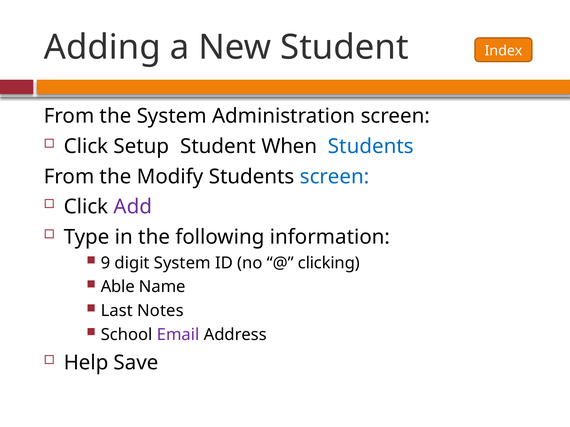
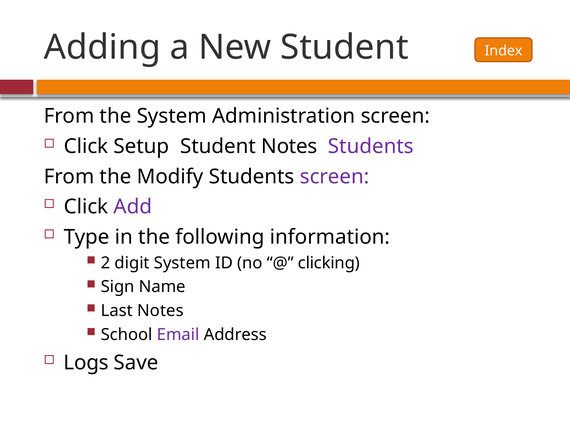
Student When: When -> Notes
Students at (371, 147) colour: blue -> purple
screen at (335, 177) colour: blue -> purple
9: 9 -> 2
Able: Able -> Sign
Help: Help -> Logs
